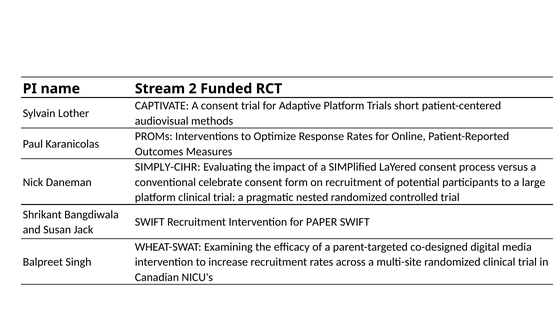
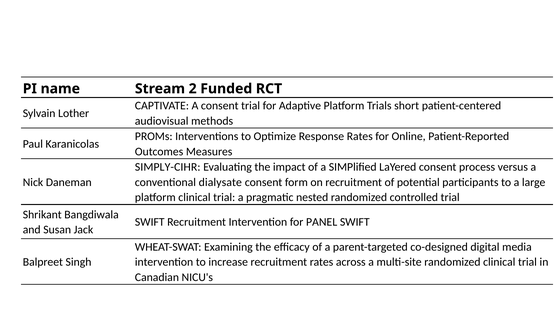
celebrate: celebrate -> dialysate
PAPER: PAPER -> PANEL
